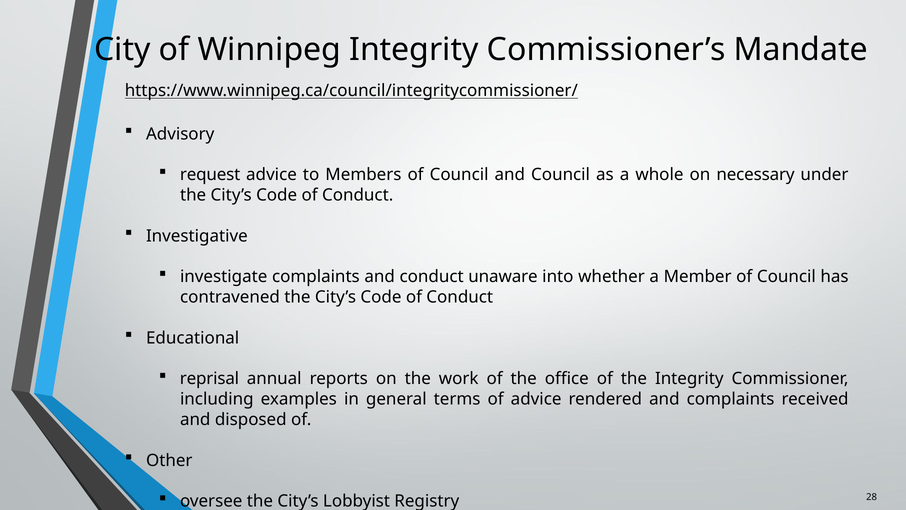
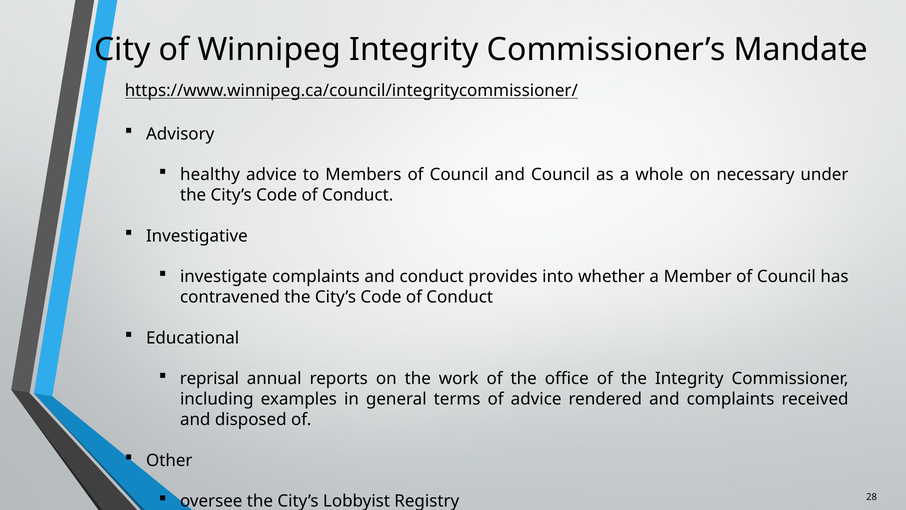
request: request -> healthy
unaware: unaware -> provides
